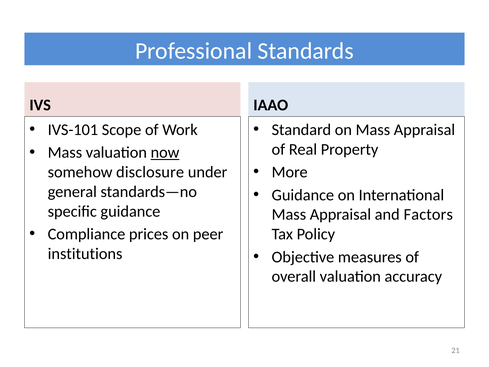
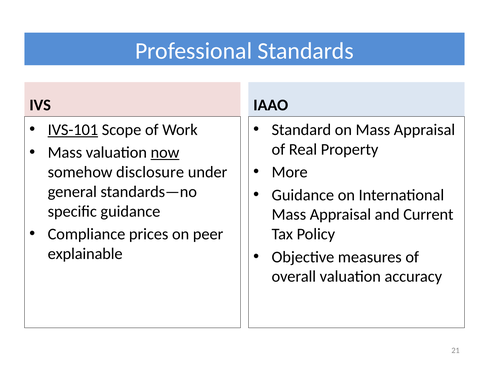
IVS-101 underline: none -> present
Factors: Factors -> Current
institutions: institutions -> explainable
